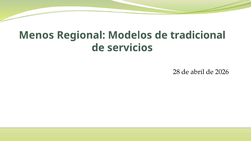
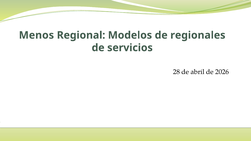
tradicional: tradicional -> regionales
